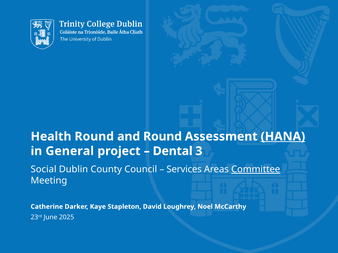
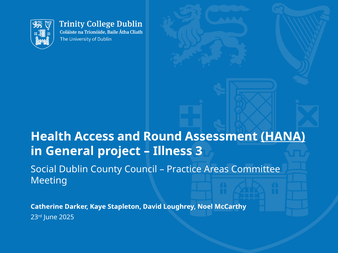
Health Round: Round -> Access
Dental: Dental -> Illness
Services: Services -> Practice
Committee underline: present -> none
